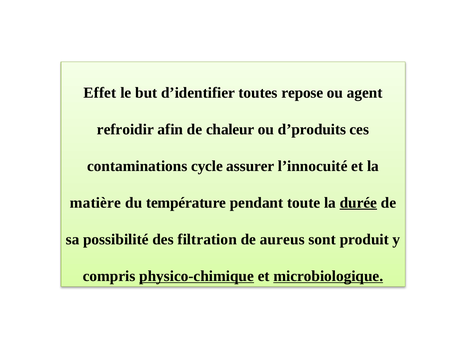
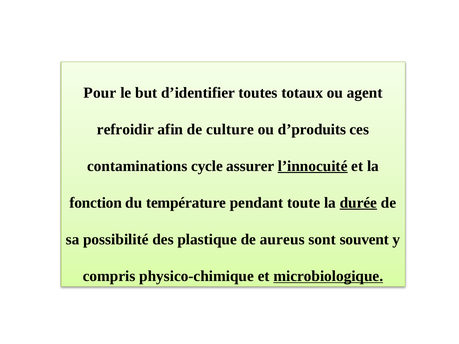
Effet: Effet -> Pour
repose: repose -> totaux
chaleur: chaleur -> culture
l’innocuité underline: none -> present
matière: matière -> fonction
filtration: filtration -> plastique
produit: produit -> souvent
physico-chimique underline: present -> none
